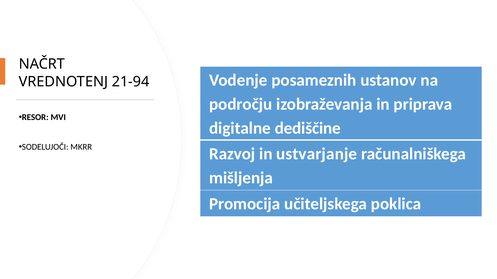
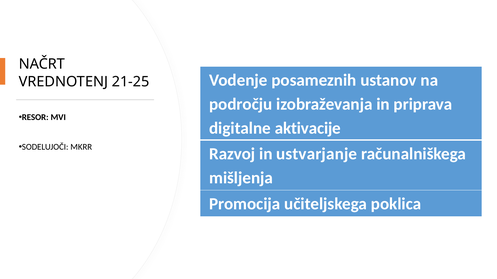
21-94: 21-94 -> 21-25
dediščine: dediščine -> aktivacije
